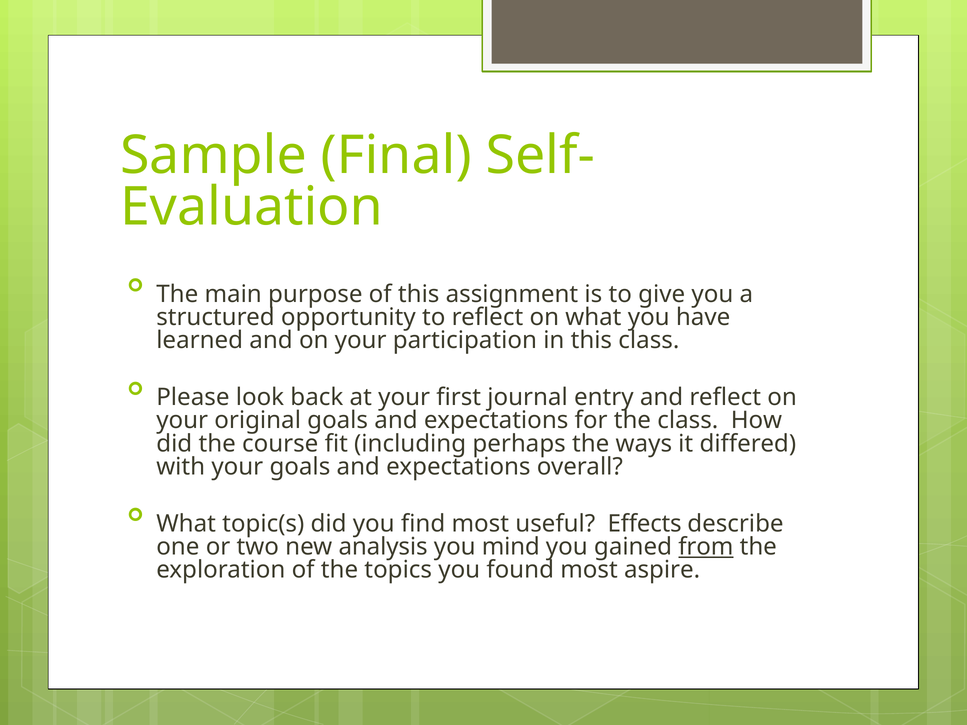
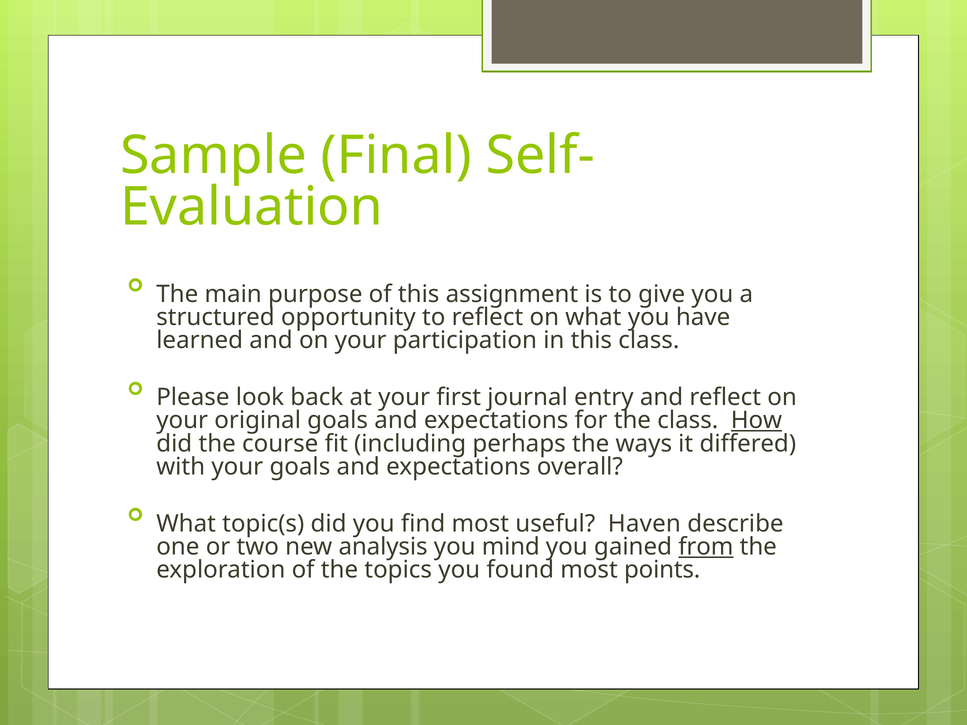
How underline: none -> present
Effects: Effects -> Haven
aspire: aspire -> points
